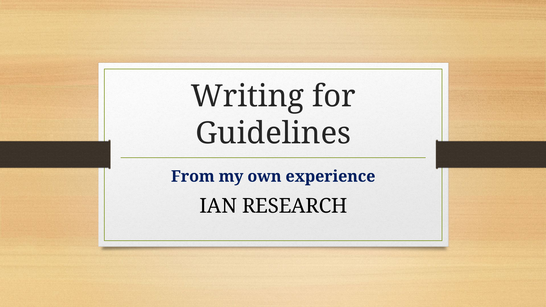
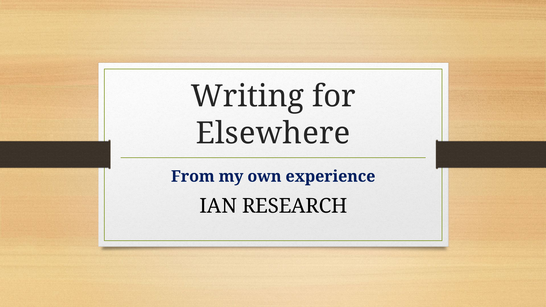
Guidelines: Guidelines -> Elsewhere
